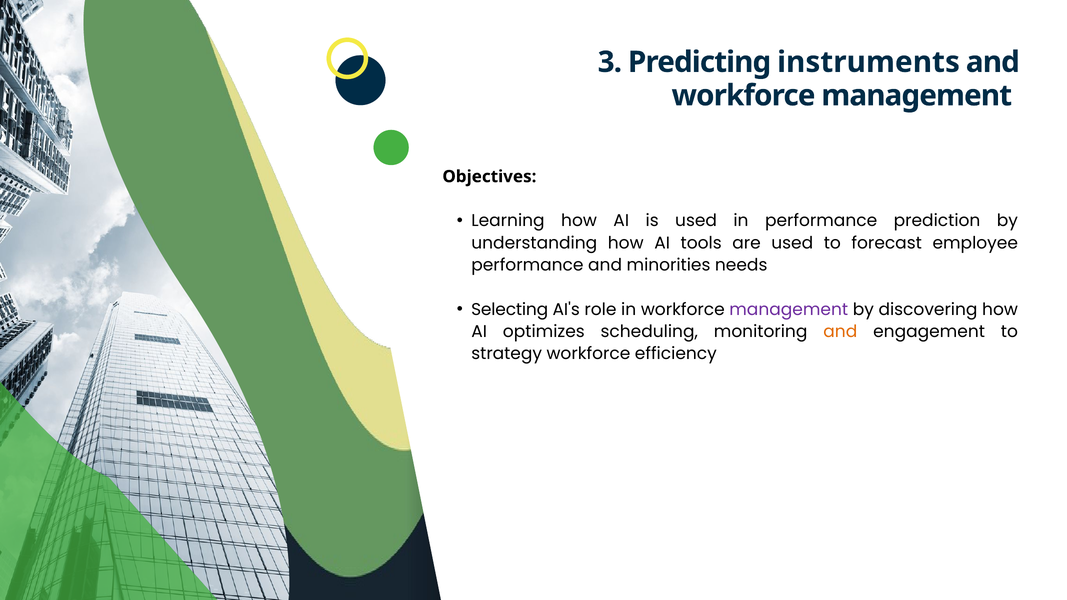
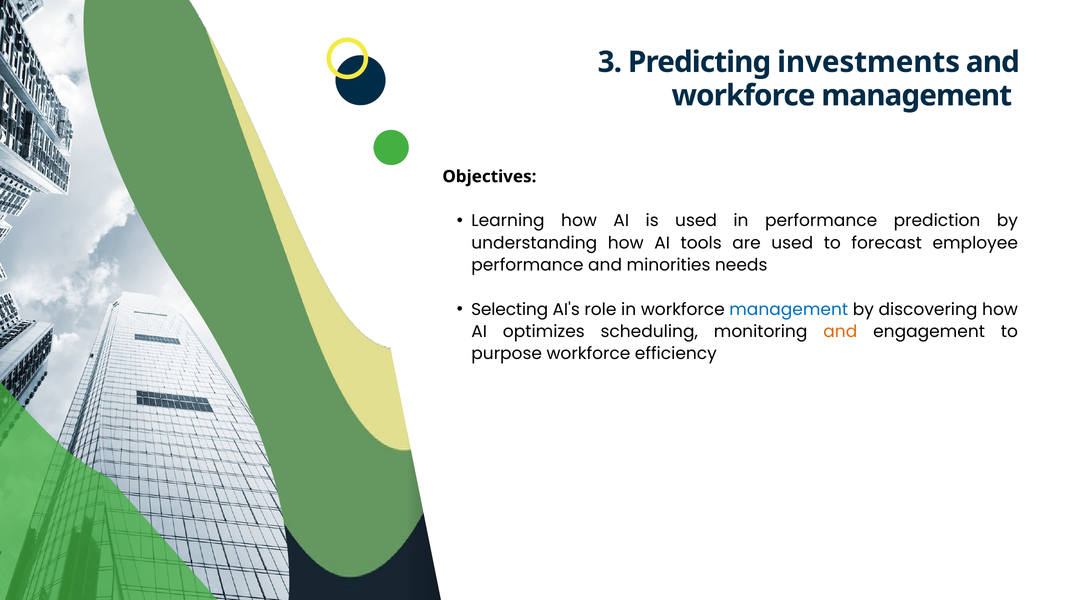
instruments: instruments -> investments
management at (789, 310) colour: purple -> blue
strategy: strategy -> purpose
